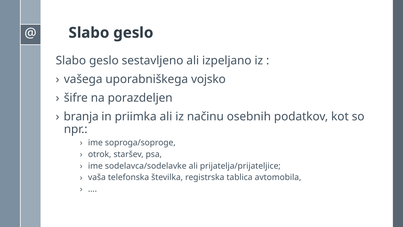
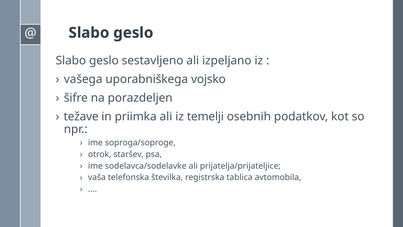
branja: branja -> težave
načinu: načinu -> temelji
